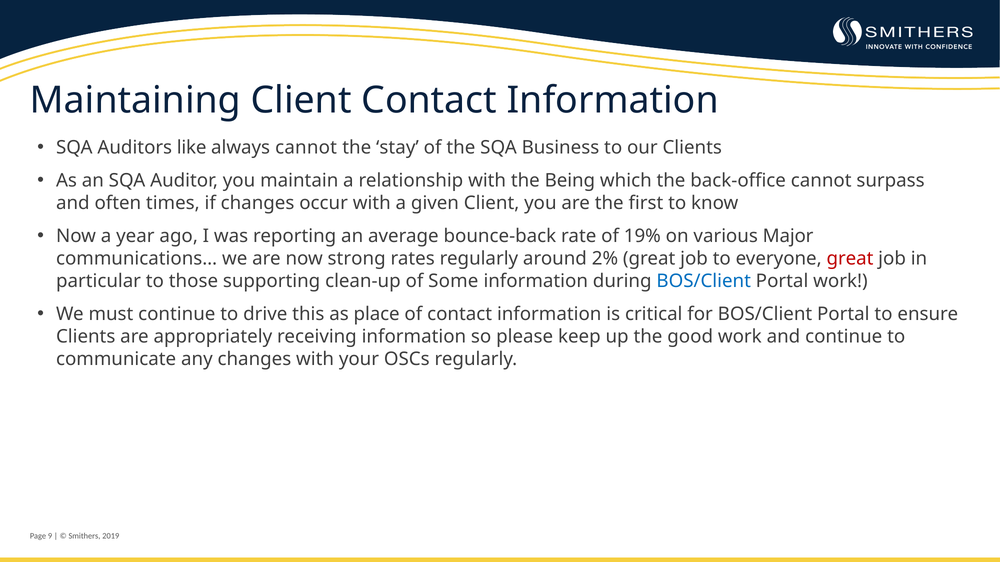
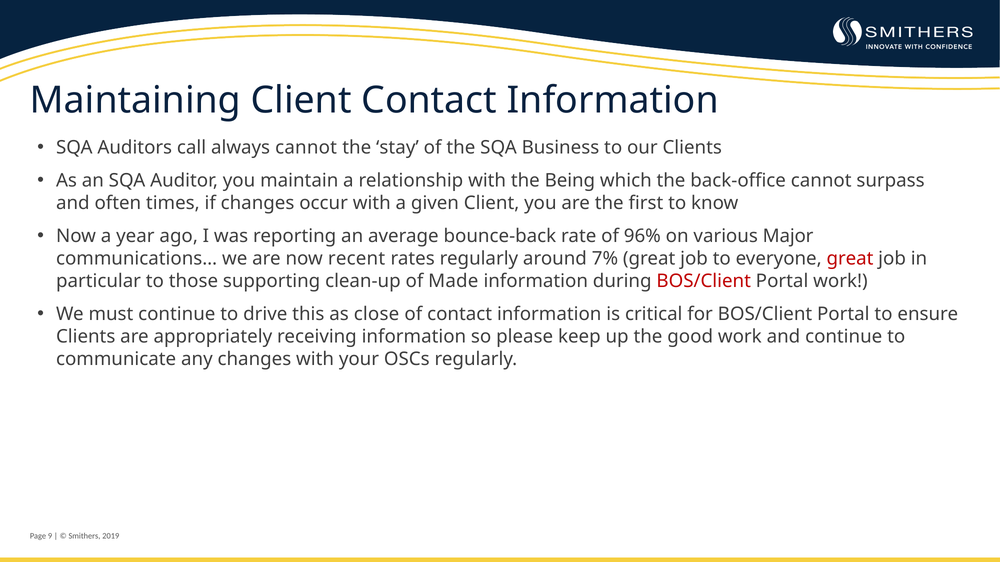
like: like -> call
19%: 19% -> 96%
strong: strong -> recent
2%: 2% -> 7%
Some: Some -> Made
BOS/Client at (704, 281) colour: blue -> red
place: place -> close
